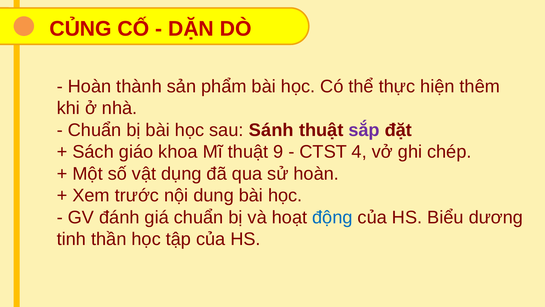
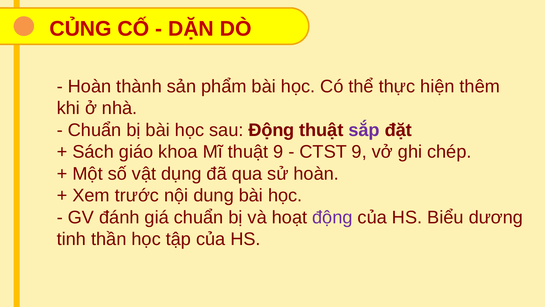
sau Sánh: Sánh -> Động
CTST 4: 4 -> 9
động at (332, 217) colour: blue -> purple
